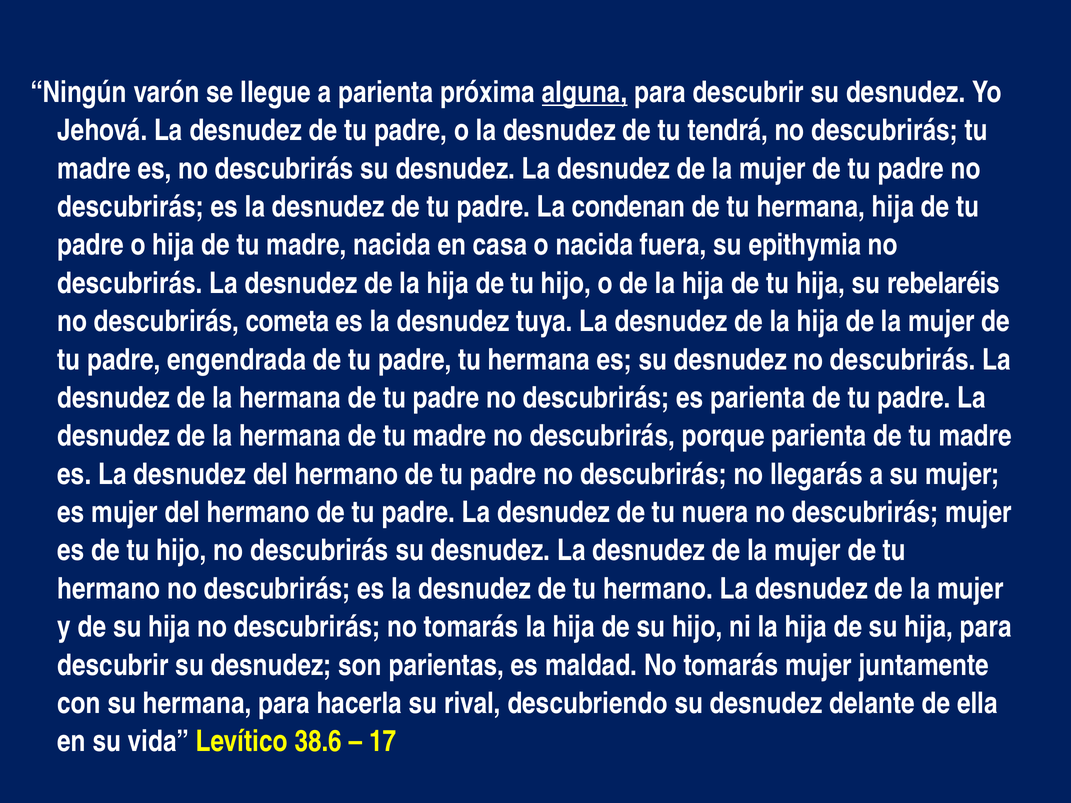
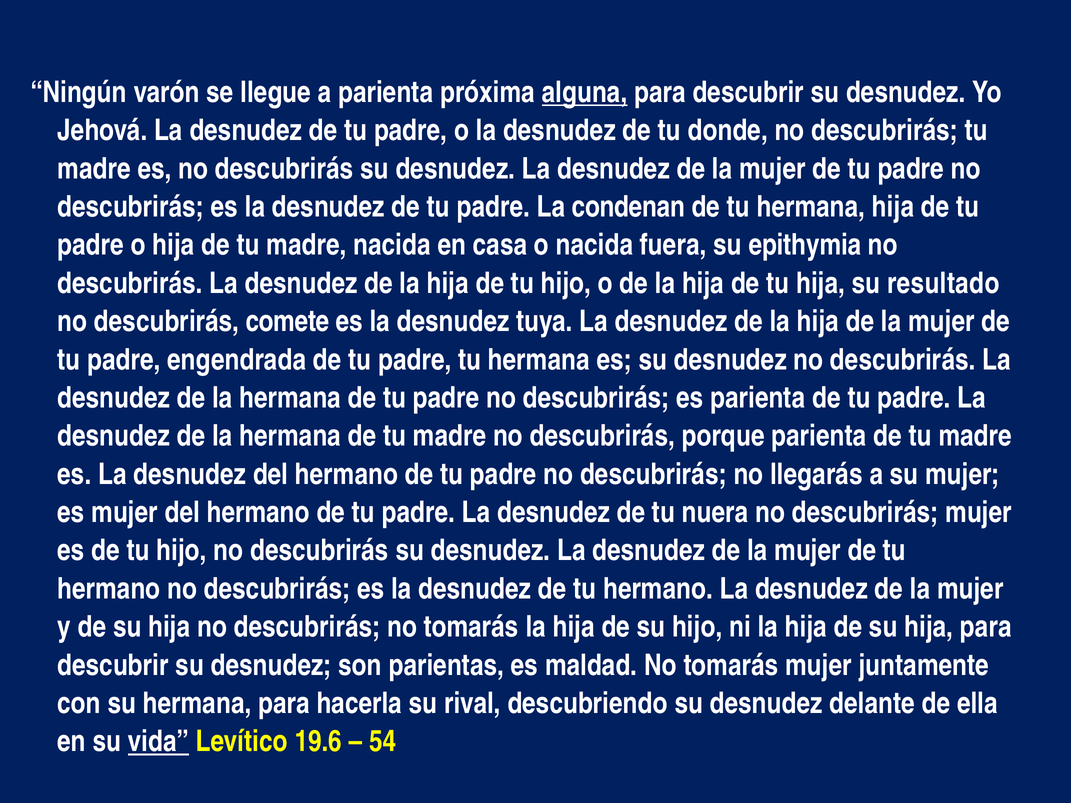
tendrá: tendrá -> donde
rebelaréis: rebelaréis -> resultado
cometa: cometa -> comete
vida underline: none -> present
38.6: 38.6 -> 19.6
17: 17 -> 54
